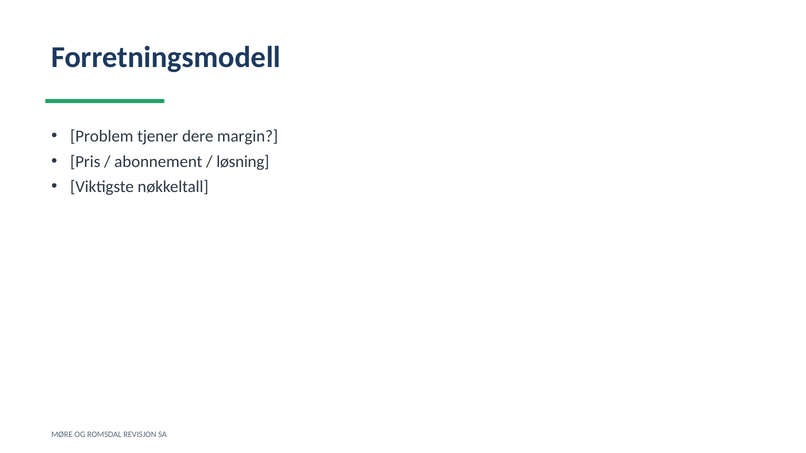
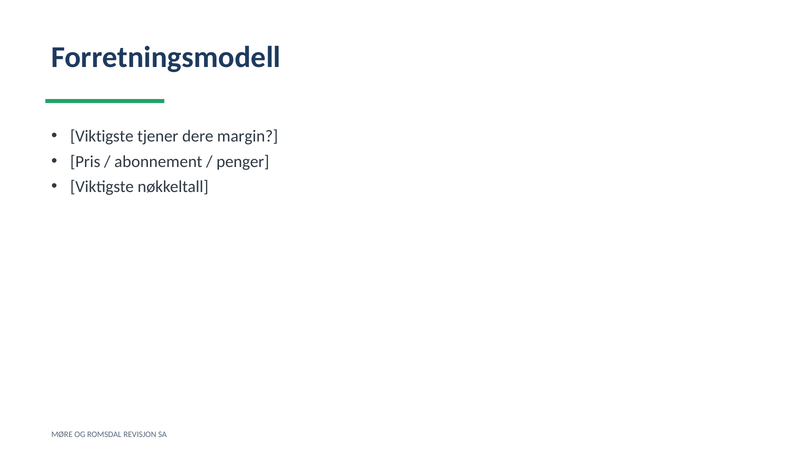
Problem at (102, 137): Problem -> Viktigste
løsning: løsning -> penger
